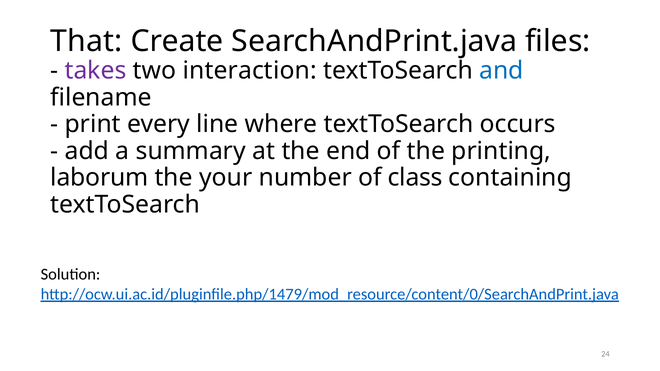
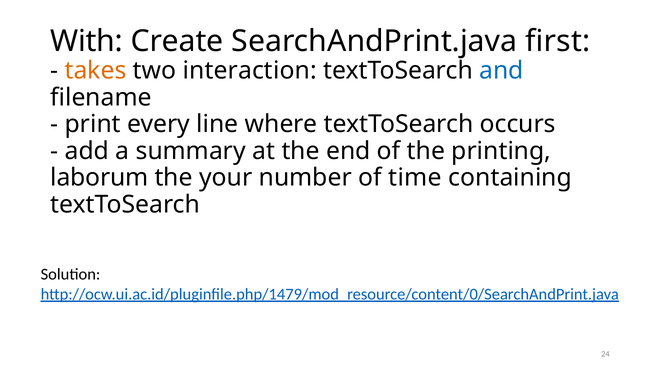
That: That -> With
files: files -> first
takes colour: purple -> orange
class: class -> time
